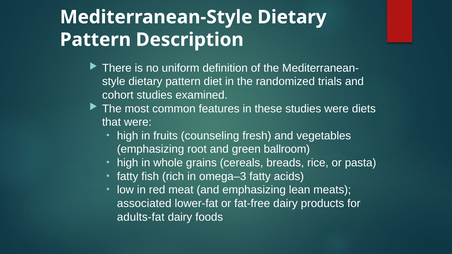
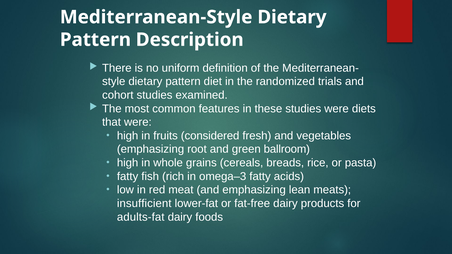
counseling: counseling -> considered
associated: associated -> insufficient
